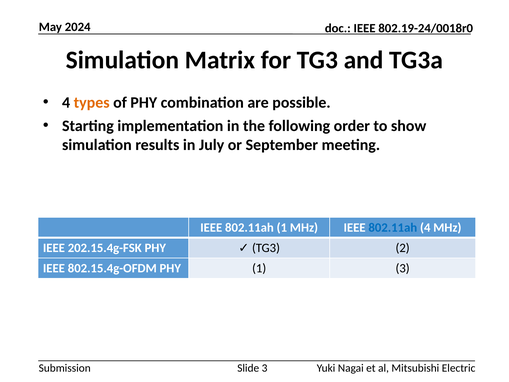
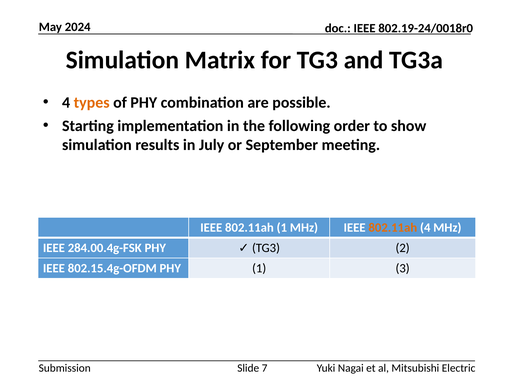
802.11ah at (393, 227) colour: blue -> orange
202.15.4g-FSK: 202.15.4g-FSK -> 284.00.4g-FSK
Slide 3: 3 -> 7
